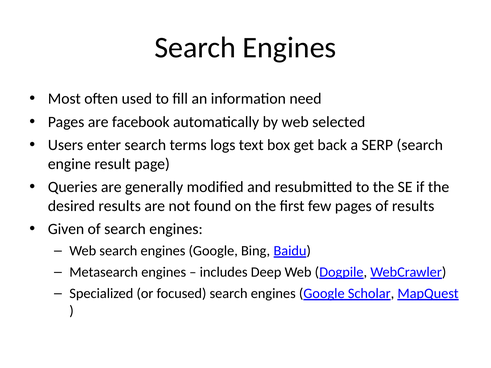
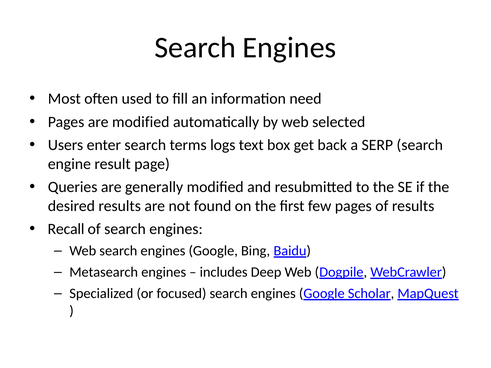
are facebook: facebook -> modified
Given: Given -> Recall
